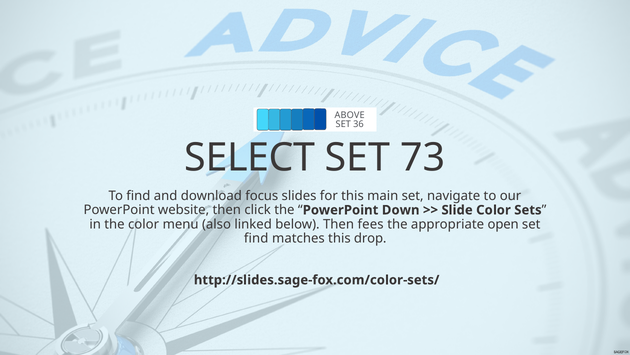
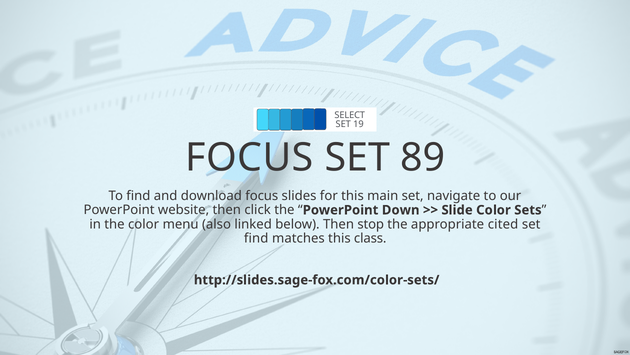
ABOVE: ABOVE -> SELECT
36: 36 -> 19
SELECT at (250, 157): SELECT -> FOCUS
73: 73 -> 89
fees: fees -> stop
open: open -> cited
drop: drop -> class
